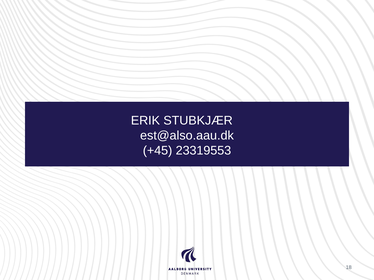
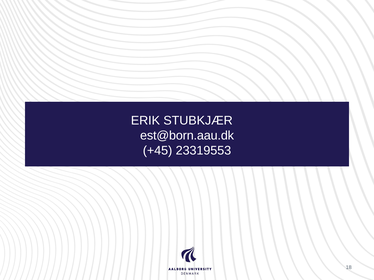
est@also.aau.dk: est@also.aau.dk -> est@born.aau.dk
